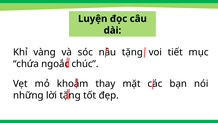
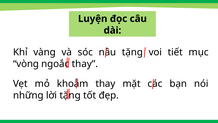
chứa: chứa -> vòng
ngoắc chúc: chúc -> thay
